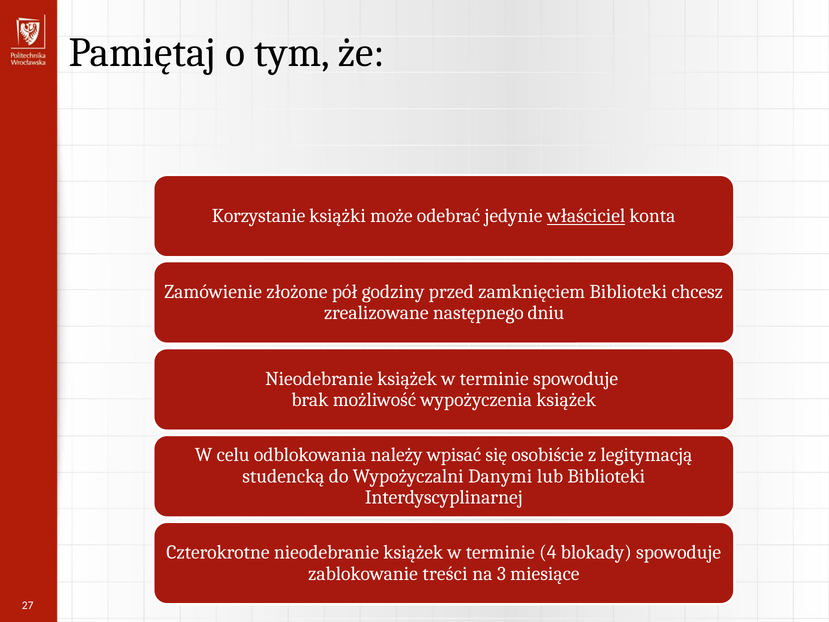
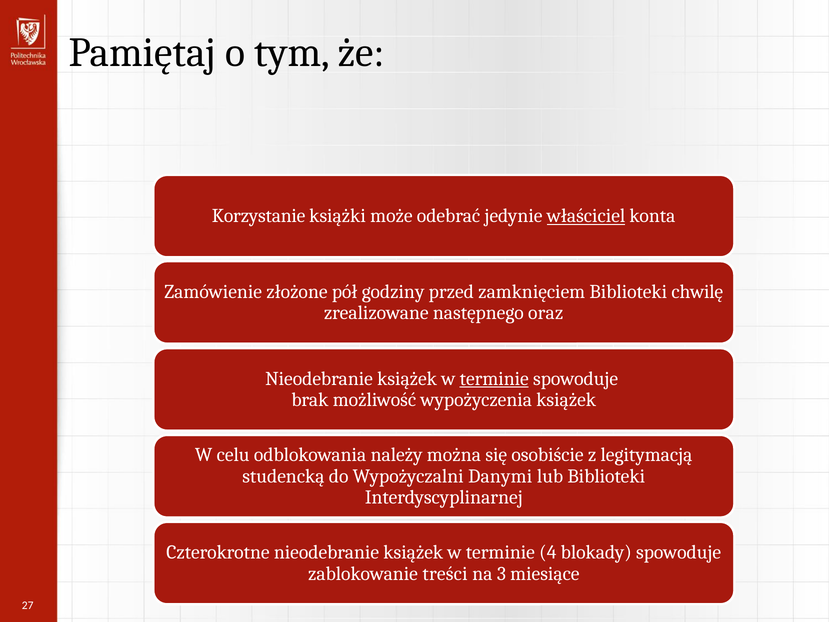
chcesz: chcesz -> chwilę
dniu: dniu -> oraz
terminie at (494, 378) underline: none -> present
wpisać: wpisać -> można
